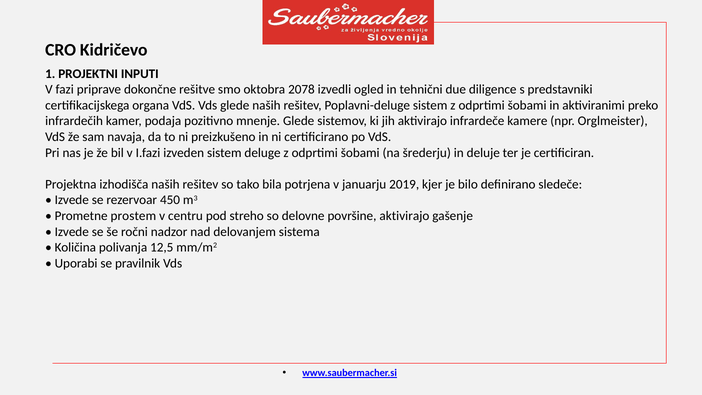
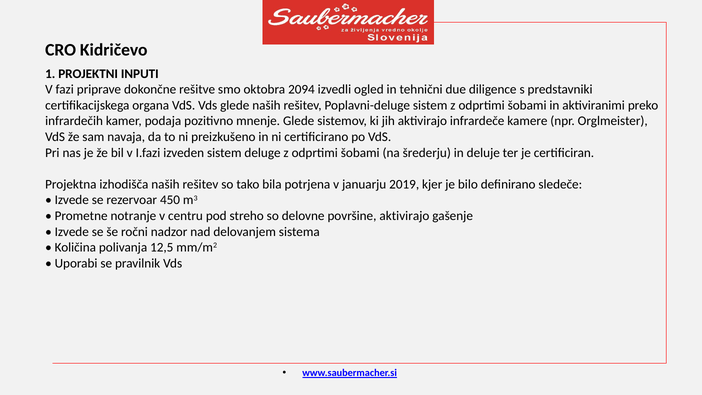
2078: 2078 -> 2094
prostem: prostem -> notranje
